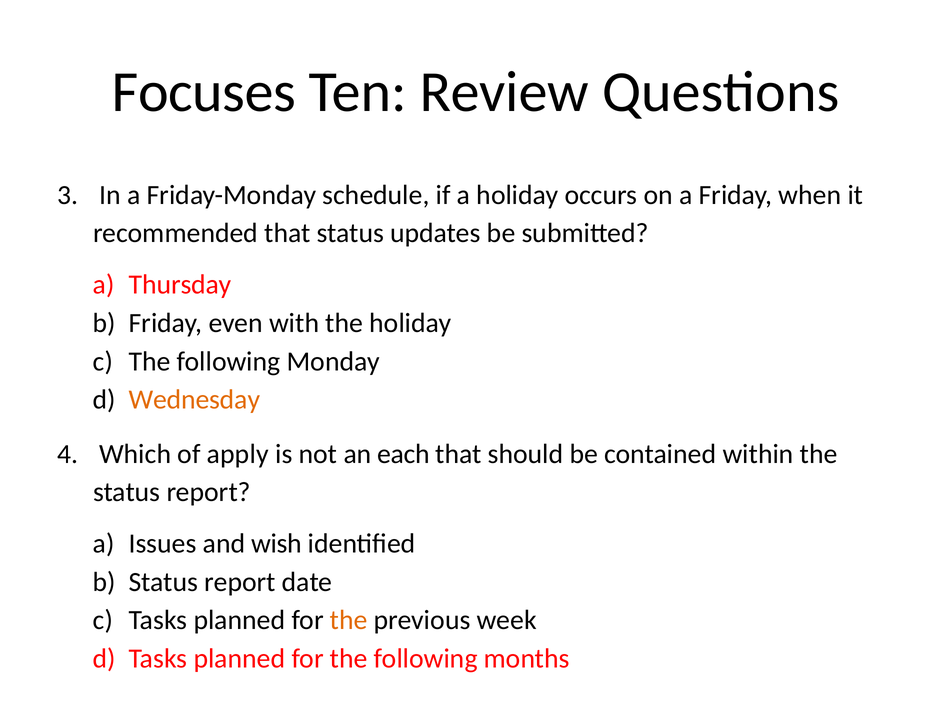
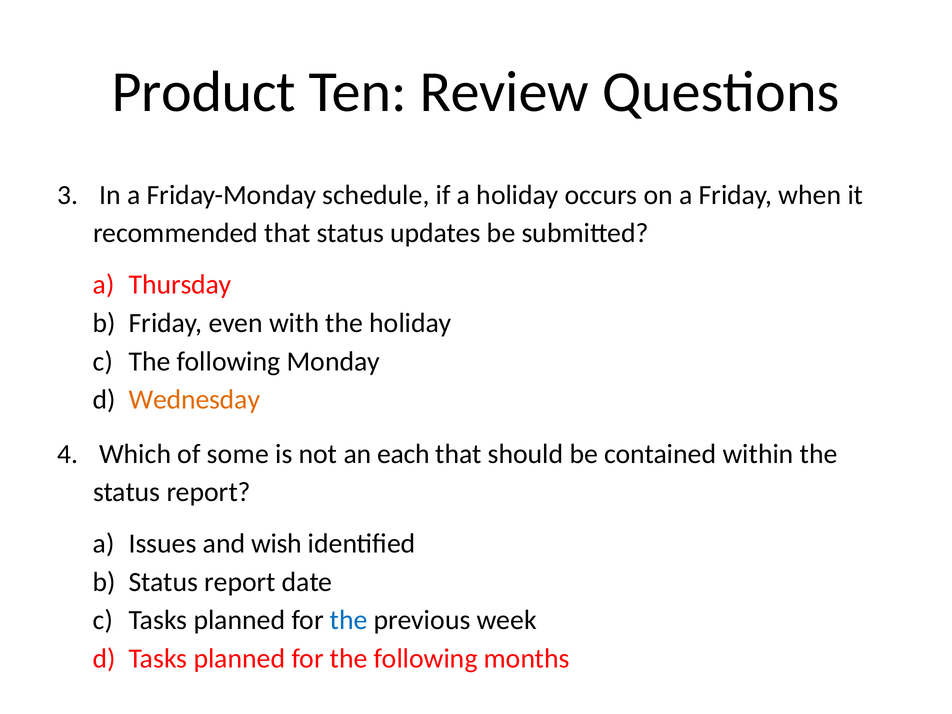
Focuses: Focuses -> Product
apply: apply -> some
the at (349, 620) colour: orange -> blue
